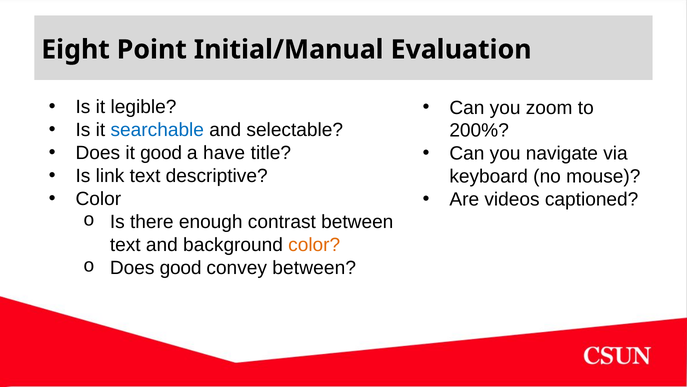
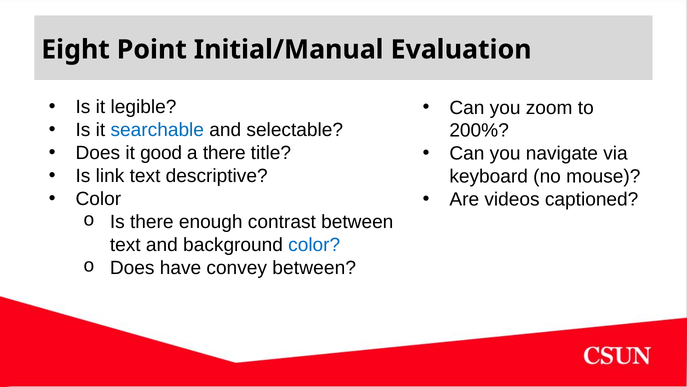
a have: have -> there
color at (314, 245) colour: orange -> blue
Does good: good -> have
